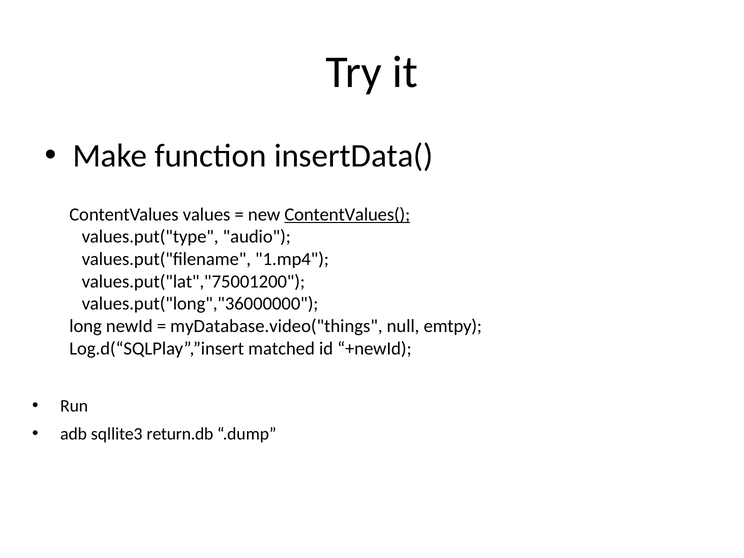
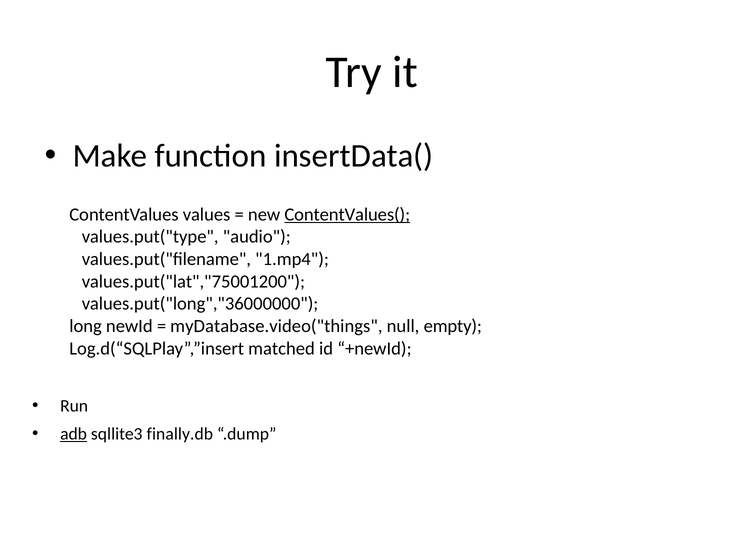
emtpy: emtpy -> empty
adb underline: none -> present
return.db: return.db -> finally.db
